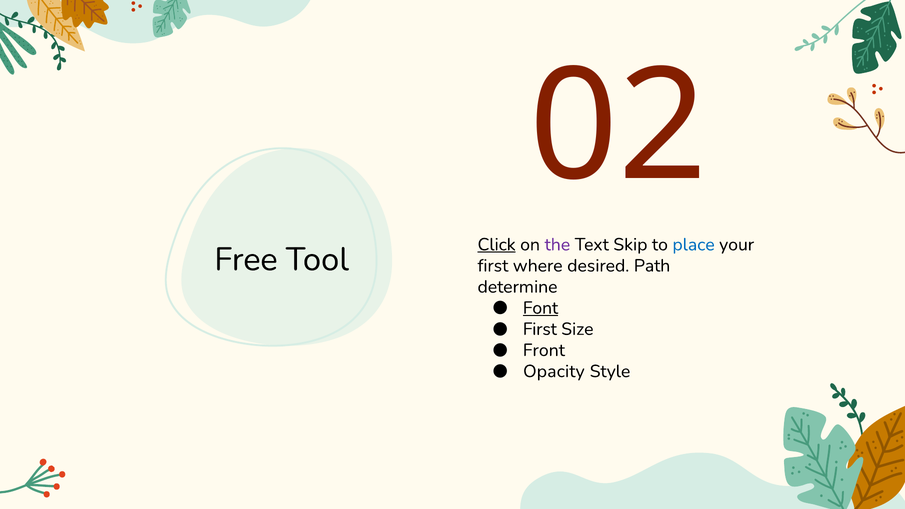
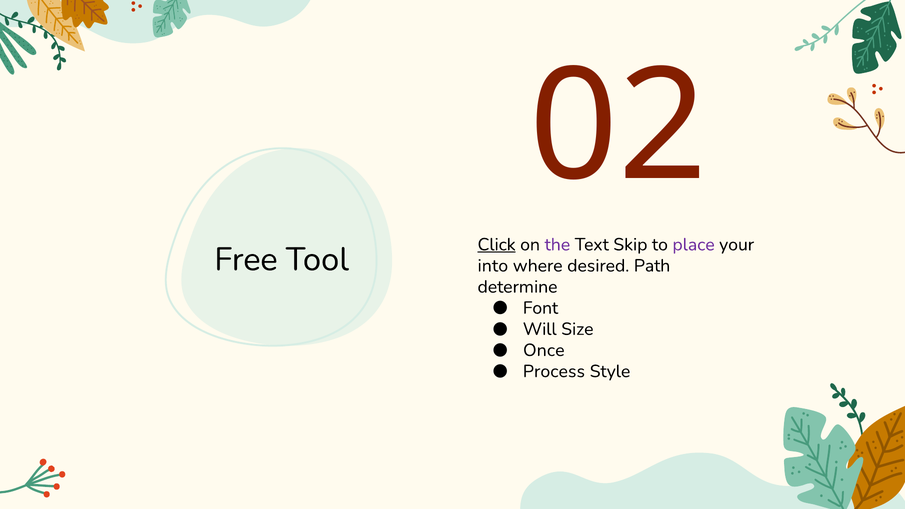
place colour: blue -> purple
first at (493, 266): first -> into
Font underline: present -> none
First at (540, 329): First -> Will
Front: Front -> Once
Opacity: Opacity -> Process
